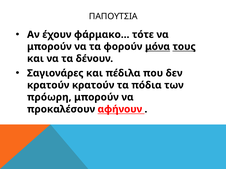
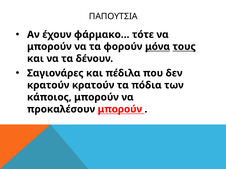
πρόωρη: πρόωρη -> κάποιος
προκαλέσουν αφήνουν: αφήνουν -> μπορούν
